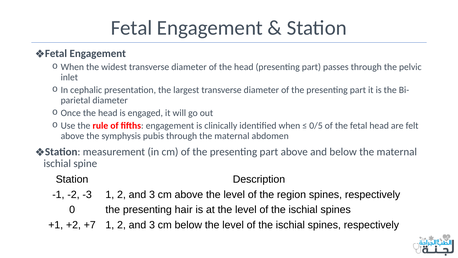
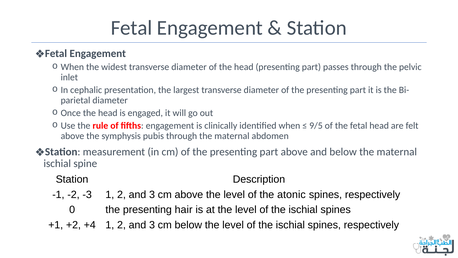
0/5: 0/5 -> 9/5
region: region -> atonic
+7: +7 -> +4
